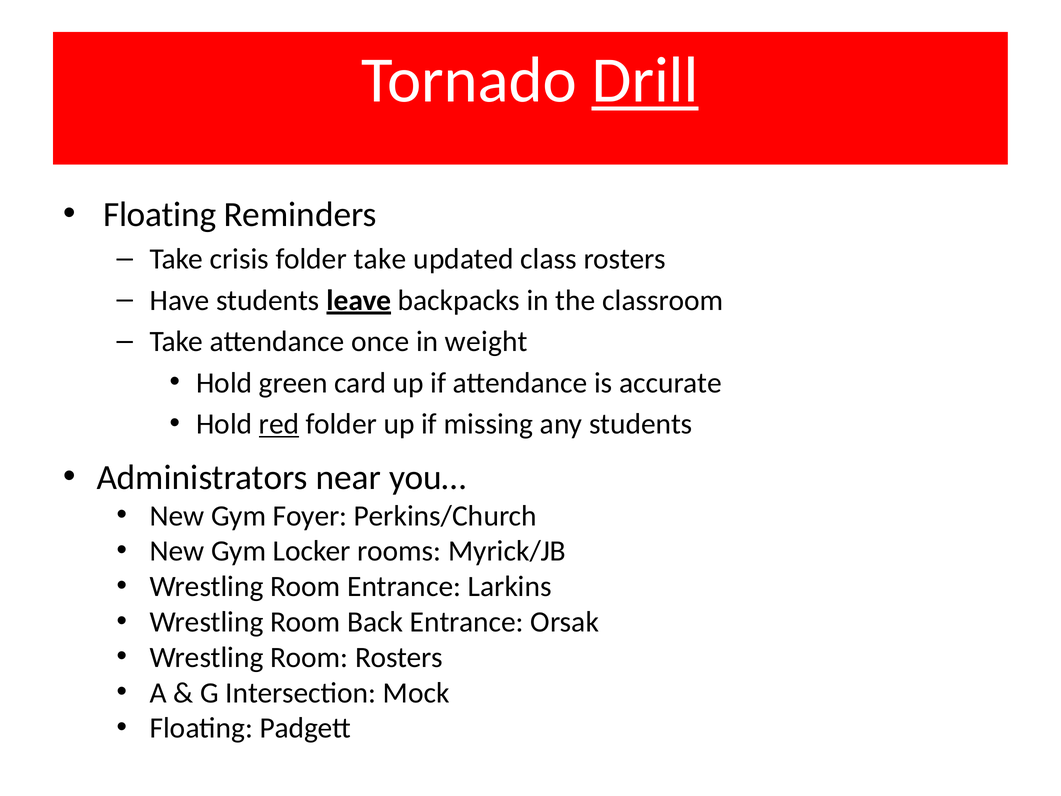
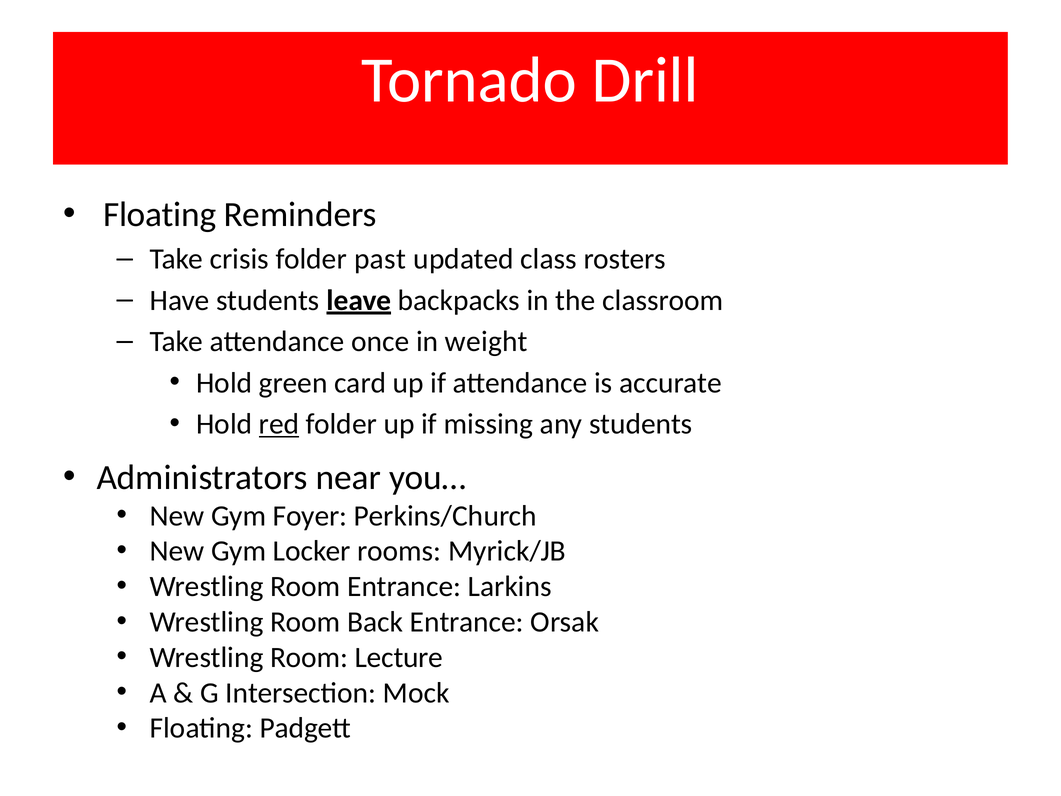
Drill underline: present -> none
folder take: take -> past
Room Rosters: Rosters -> Lecture
